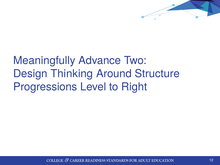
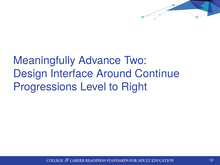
Thinking: Thinking -> Interface
Structure: Structure -> Continue
